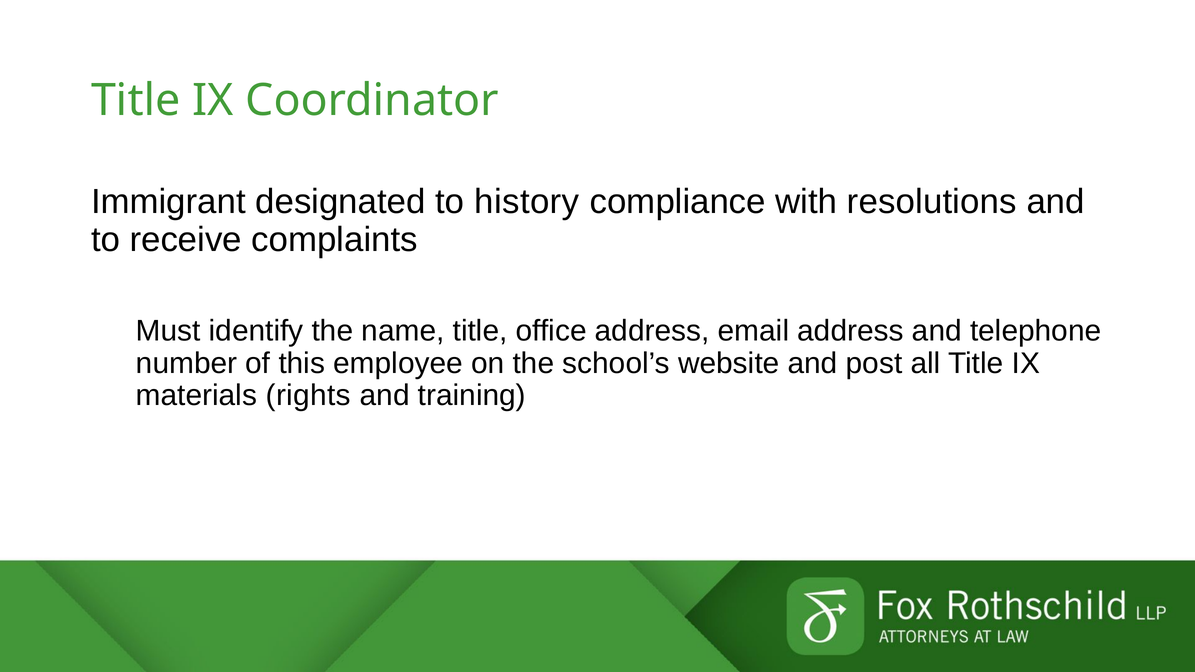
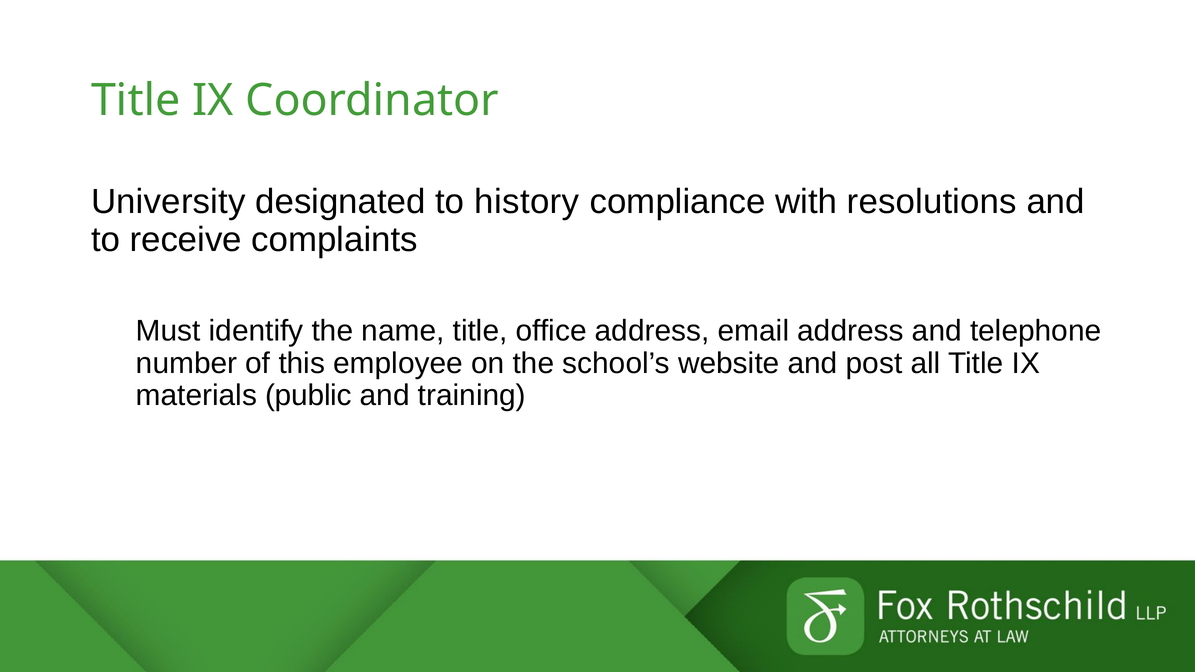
Immigrant: Immigrant -> University
rights: rights -> public
